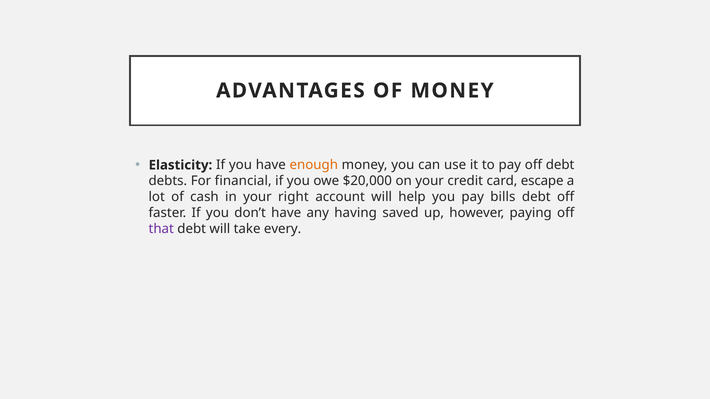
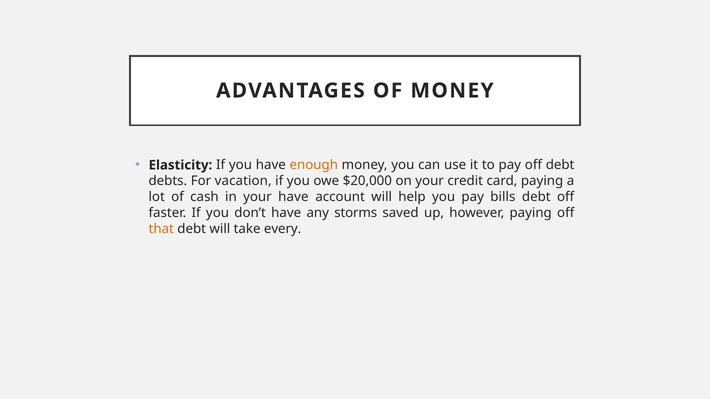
financial: financial -> vacation
card escape: escape -> paying
your right: right -> have
having: having -> storms
that colour: purple -> orange
